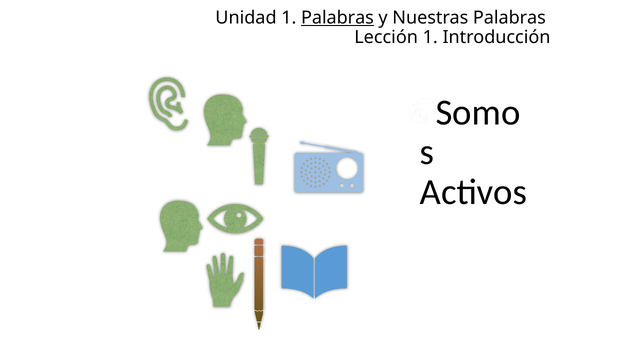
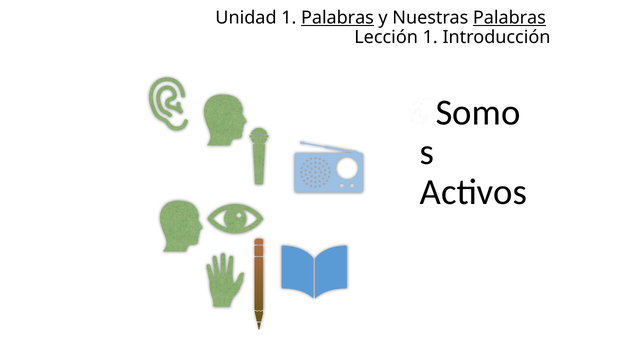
Palabras at (509, 18) underline: none -> present
